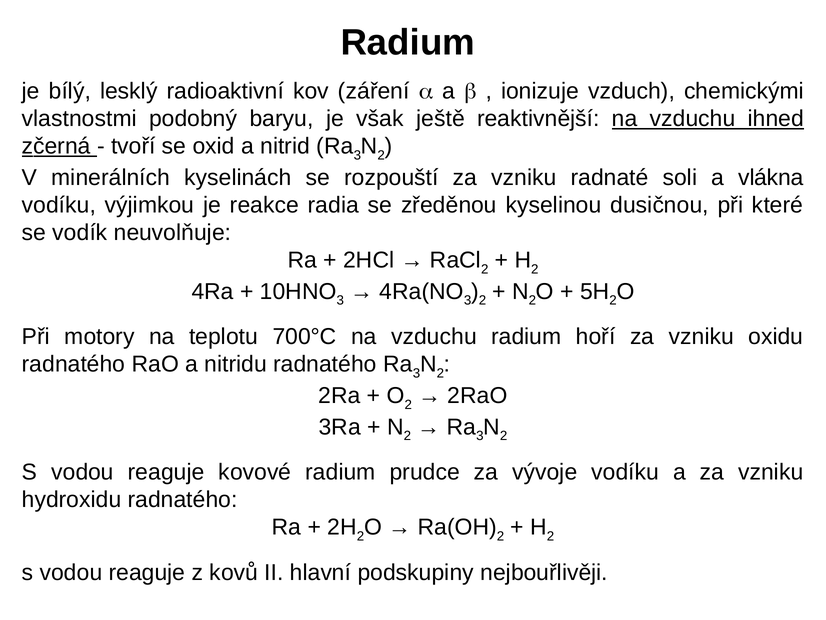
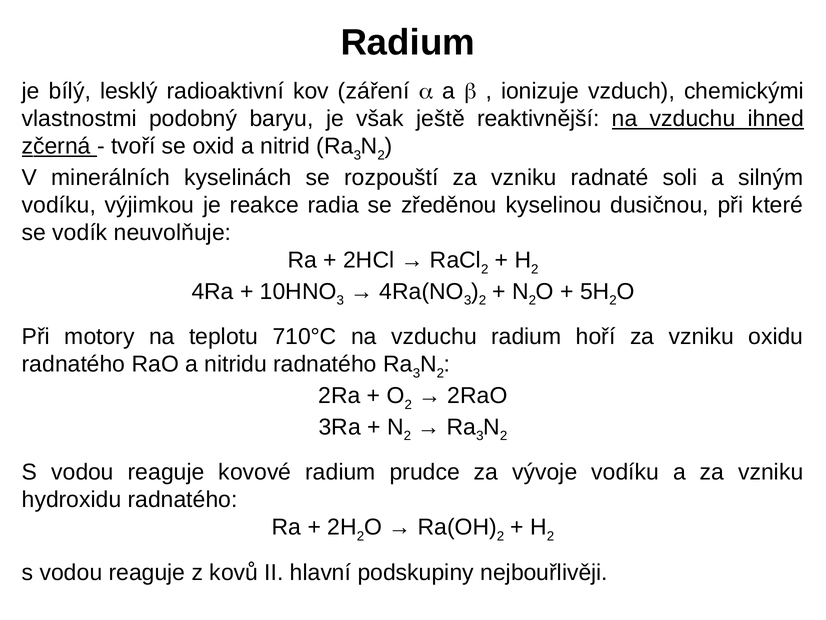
vlákna: vlákna -> silným
700°C: 700°C -> 710°C
